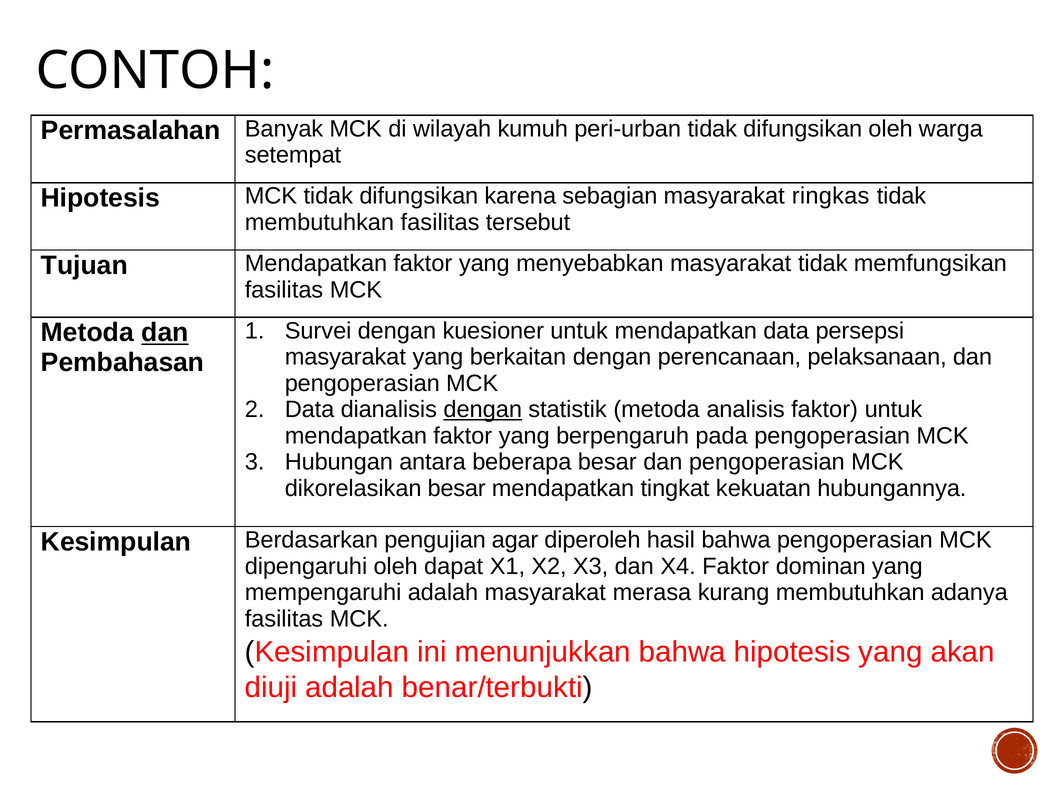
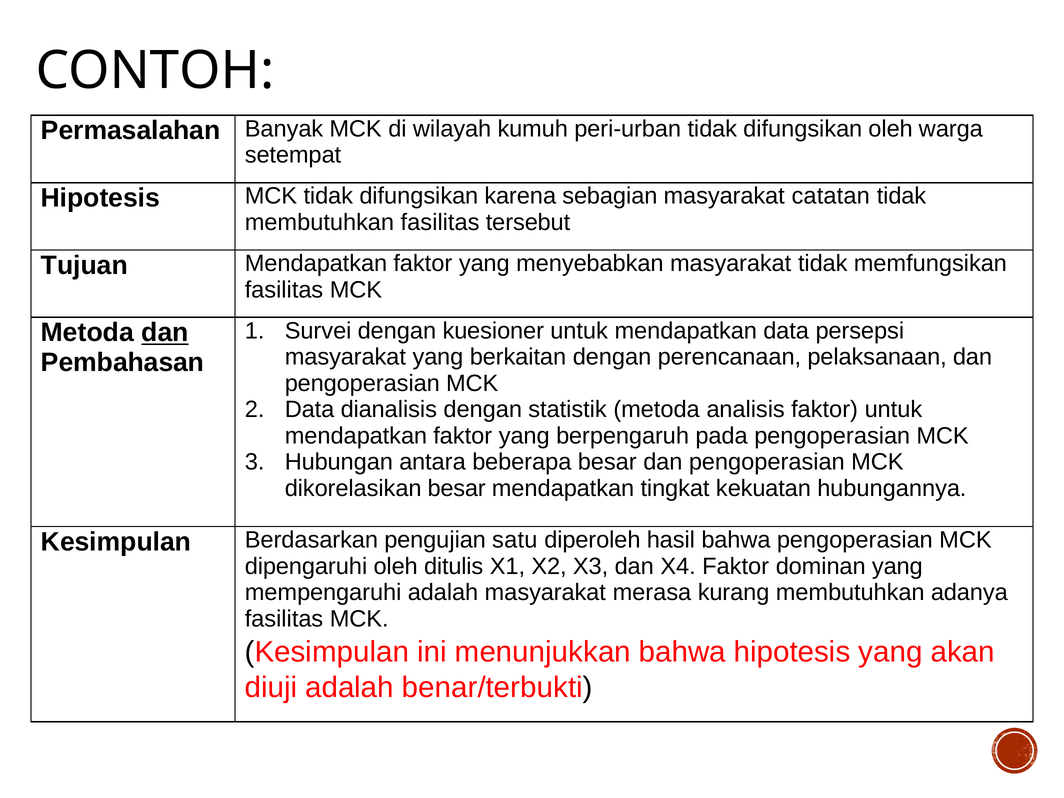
ringkas: ringkas -> catatan
dengan at (483, 410) underline: present -> none
agar: agar -> satu
dapat: dapat -> ditulis
